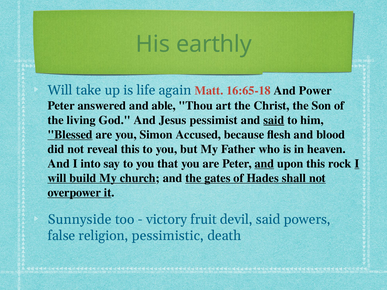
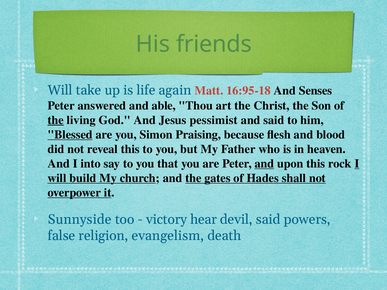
earthly: earthly -> friends
16:65-18: 16:65-18 -> 16:95-18
Power: Power -> Senses
the at (56, 120) underline: none -> present
said at (274, 120) underline: present -> none
Accused: Accused -> Praising
fruit: fruit -> hear
pessimistic: pessimistic -> evangelism
